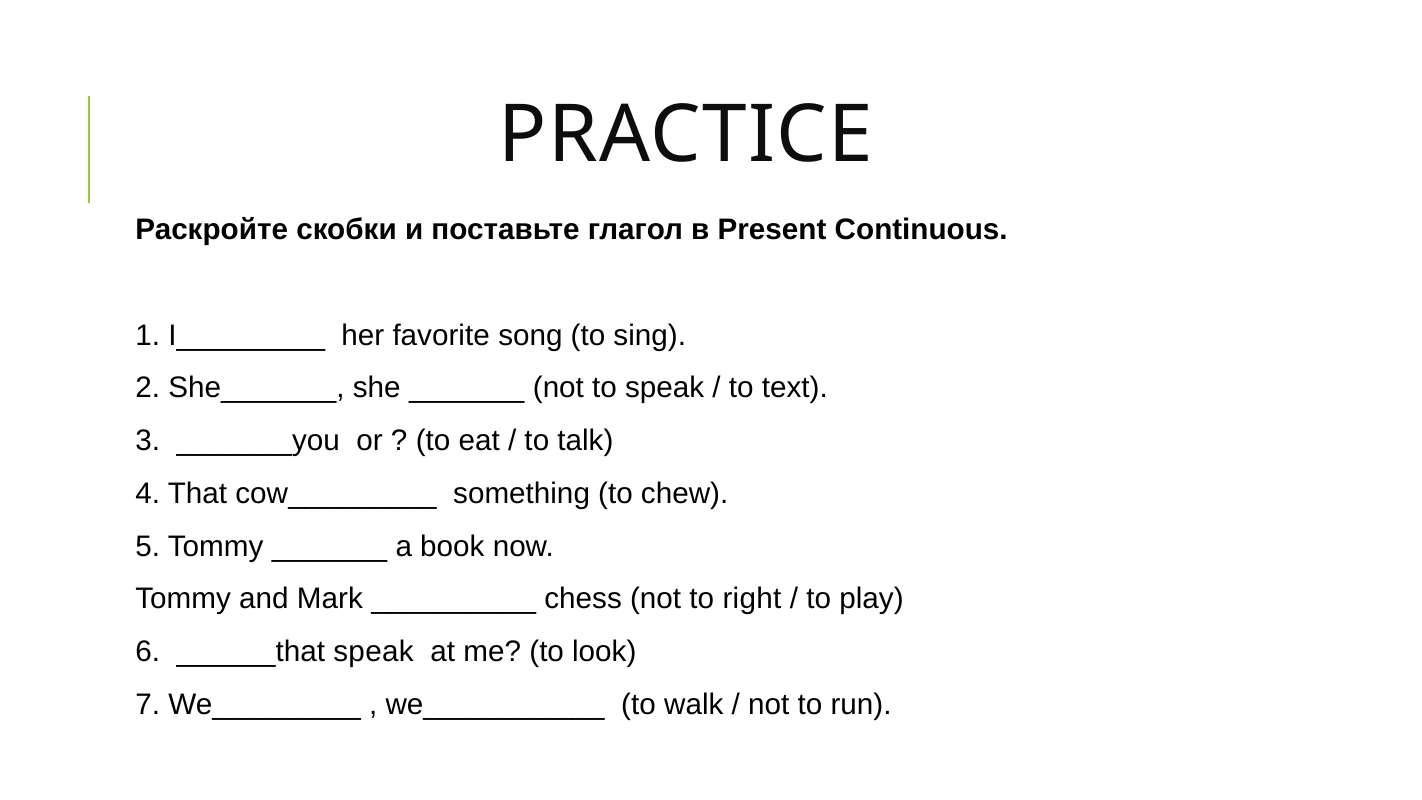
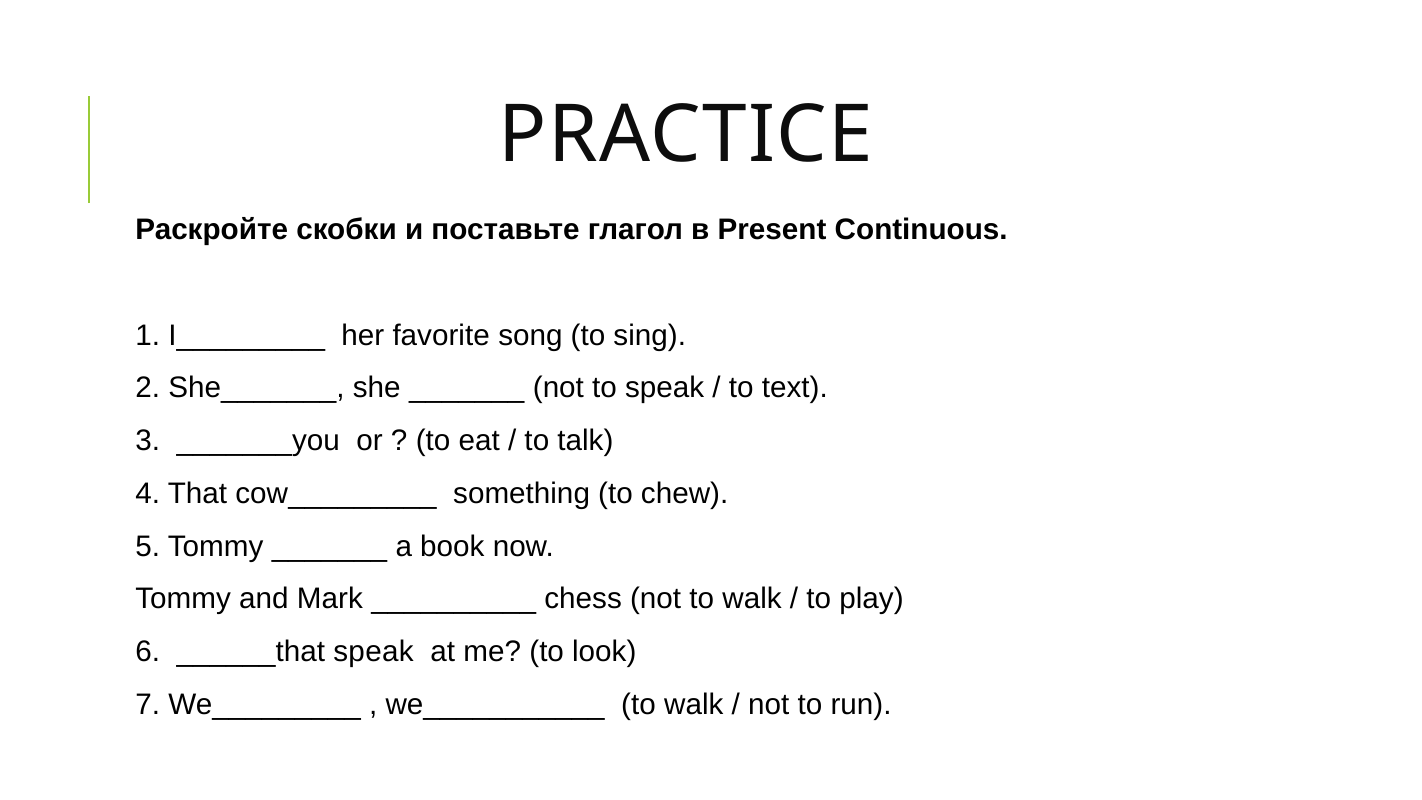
not to right: right -> walk
